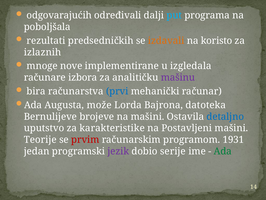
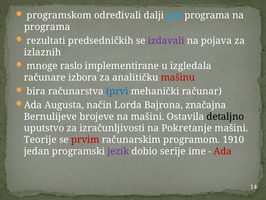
odgovarajućih: odgovarajućih -> programskom
poboljšala at (47, 27): poboljšala -> programa
izdavali colour: orange -> purple
koristo: koristo -> pojava
nove: nove -> raslo
mašinu colour: purple -> red
može: može -> način
datoteka: datoteka -> značajna
detaljno colour: blue -> black
karakteristike: karakteristike -> izračunljivosti
Postavljeni: Postavljeni -> Pokretanje
1931: 1931 -> 1910
Ada at (223, 151) colour: green -> red
